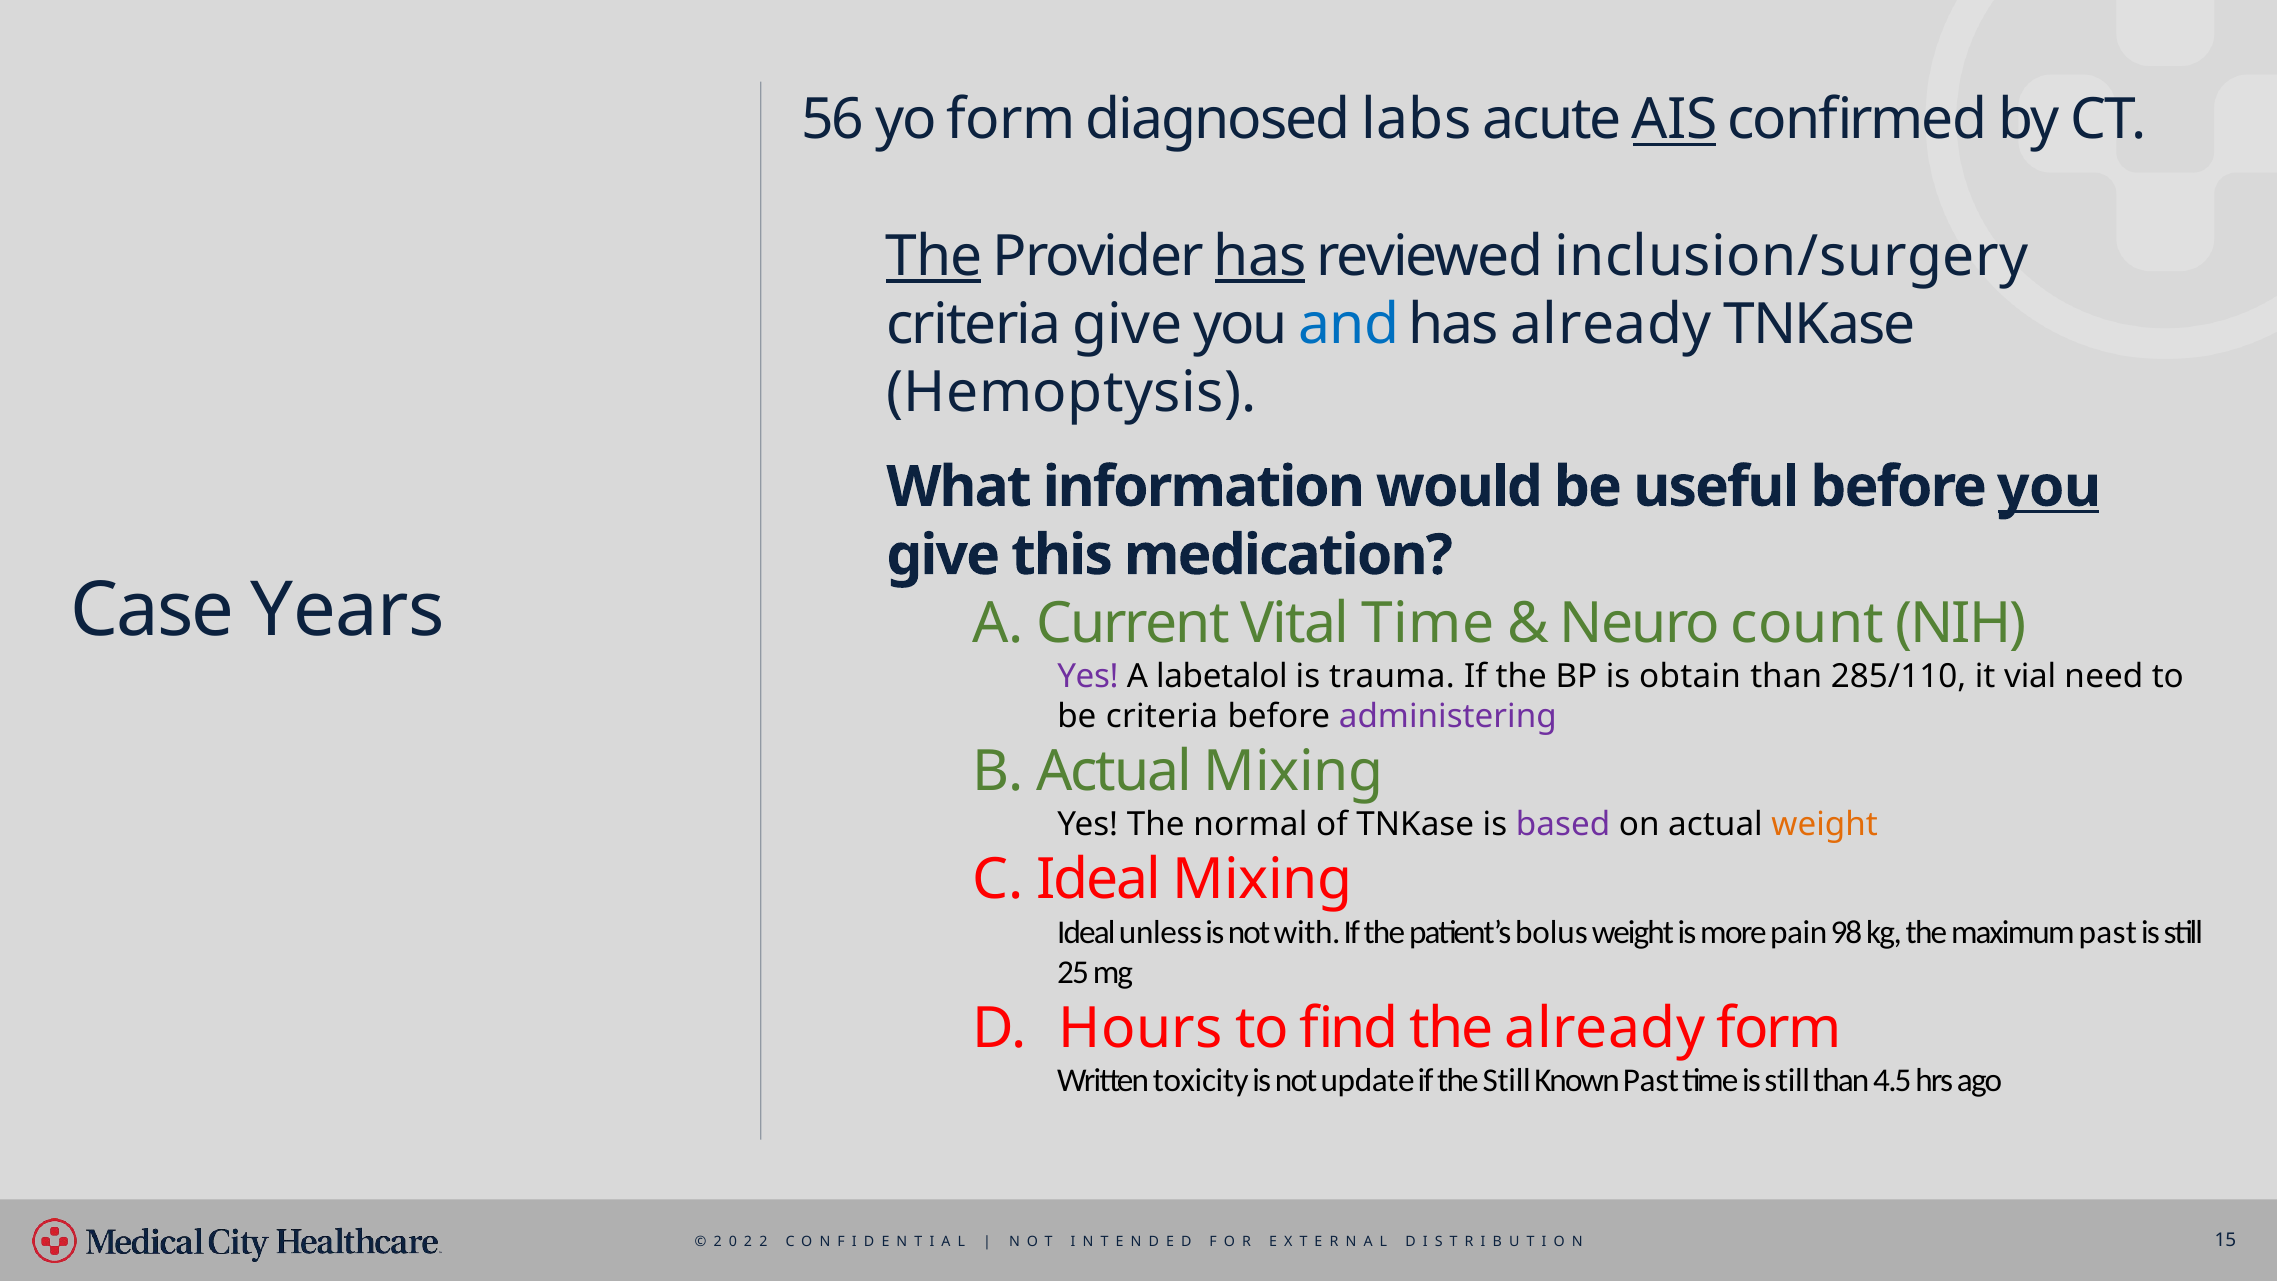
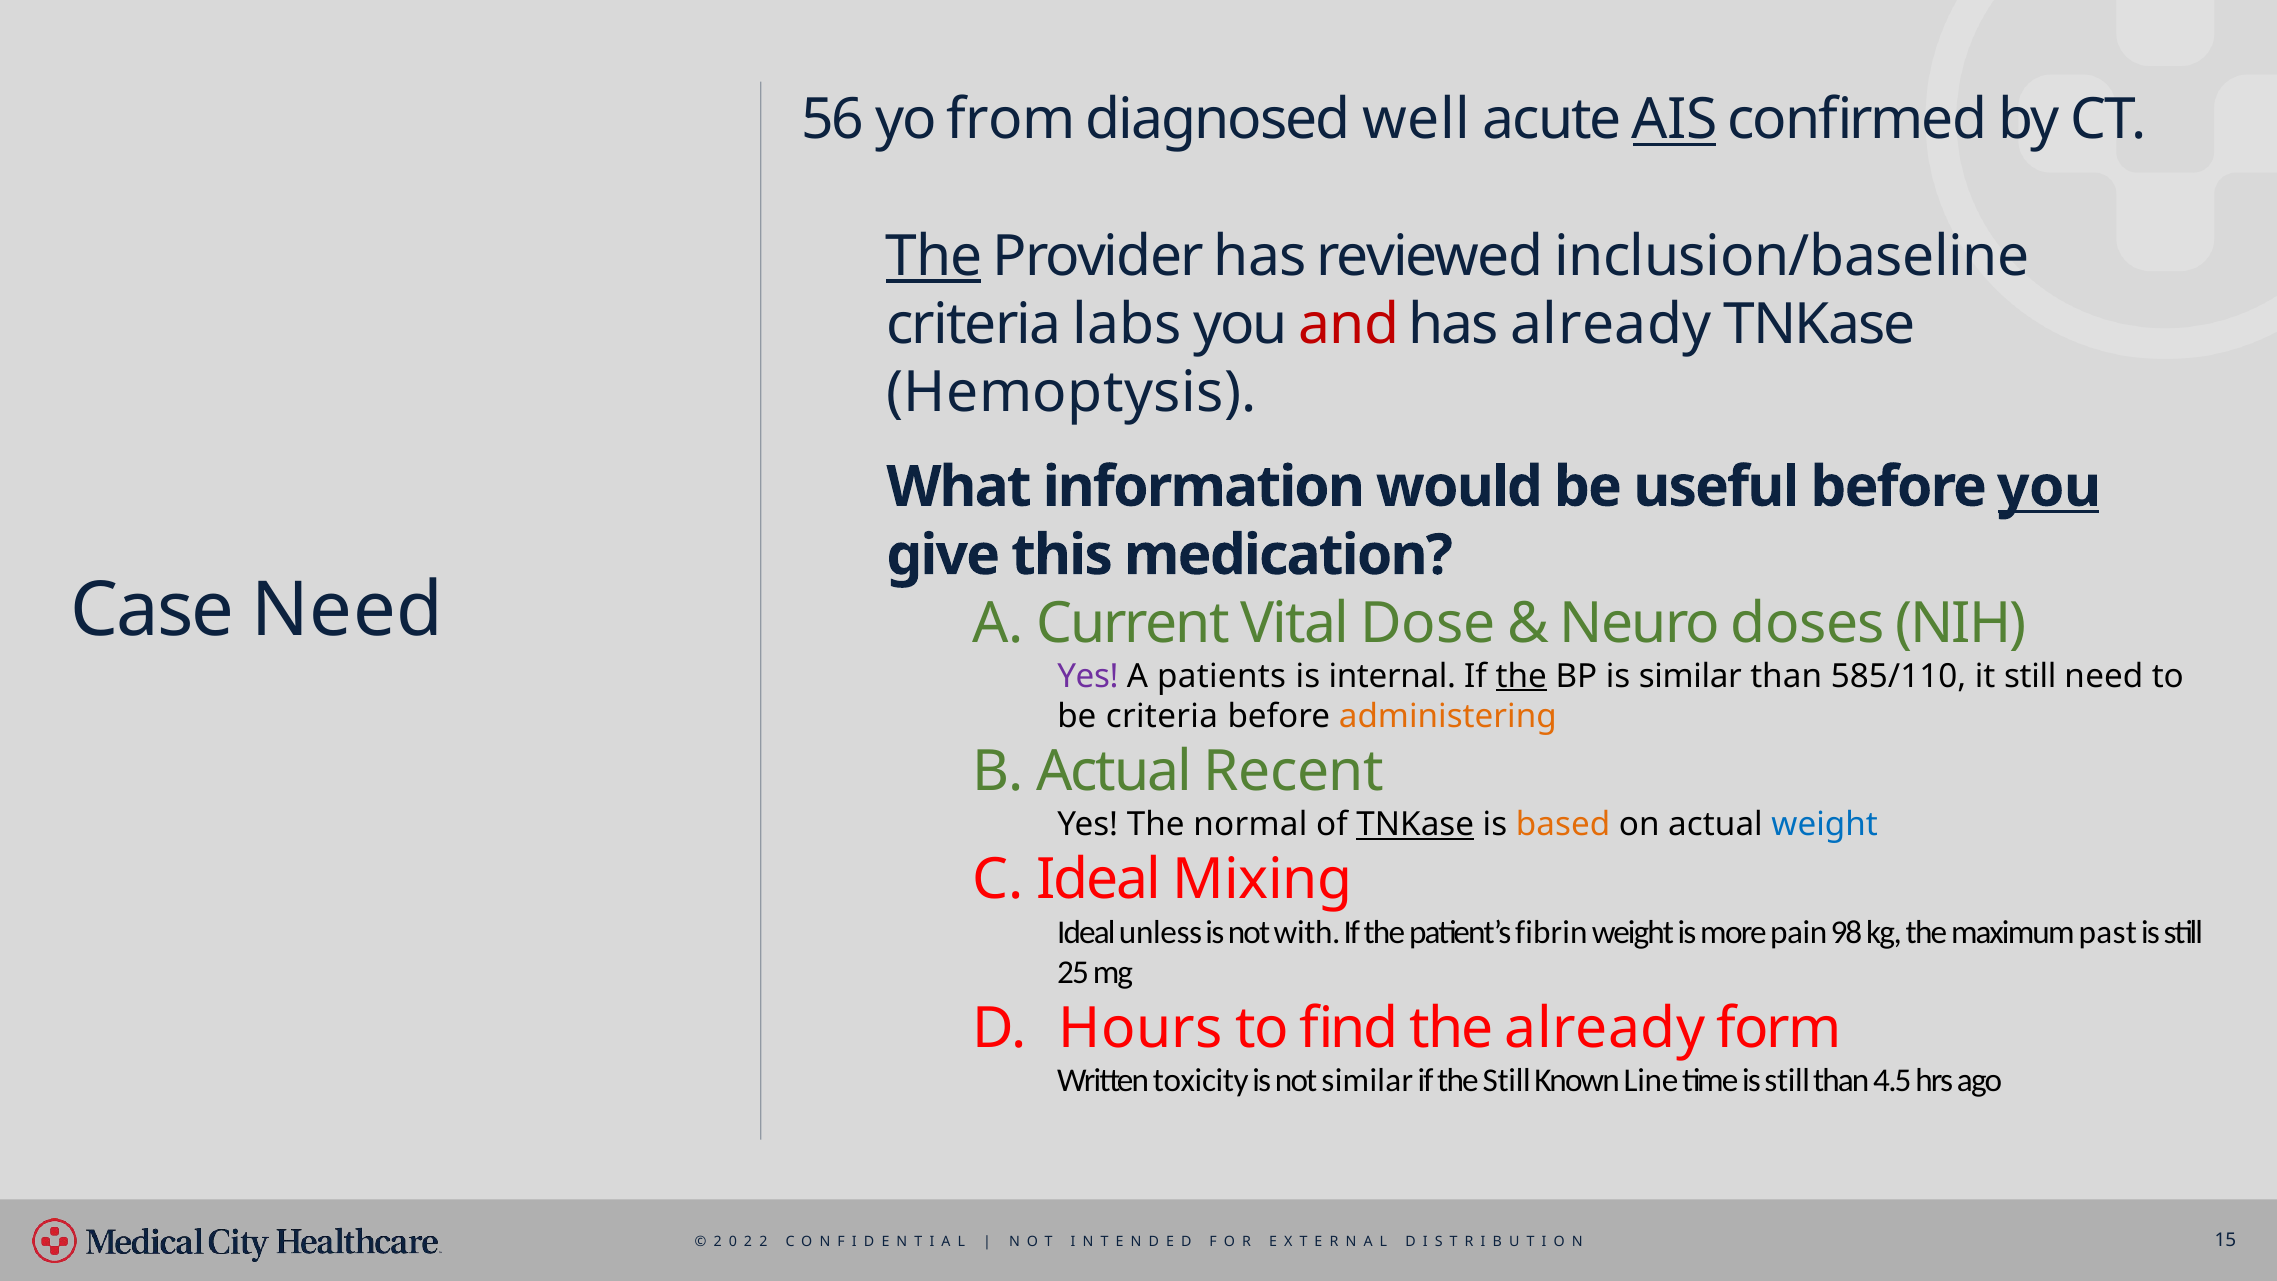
yo form: form -> from
labs: labs -> well
has at (1260, 256) underline: present -> none
inclusion/surgery: inclusion/surgery -> inclusion/baseline
criteria give: give -> labs
and colour: blue -> red
Case Years: Years -> Need
Vital Time: Time -> Dose
count: count -> doses
labetalol: labetalol -> patients
trauma: trauma -> internal
the at (1521, 676) underline: none -> present
is obtain: obtain -> similar
285/110: 285/110 -> 585/110
it vial: vial -> still
administering colour: purple -> orange
Mixing at (1294, 772): Mixing -> Recent
TNKase at (1415, 824) underline: none -> present
based colour: purple -> orange
weight at (1825, 824) colour: orange -> blue
bolus: bolus -> fibrin
not update: update -> similar
Known Past: Past -> Line
